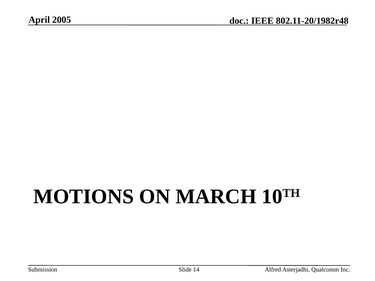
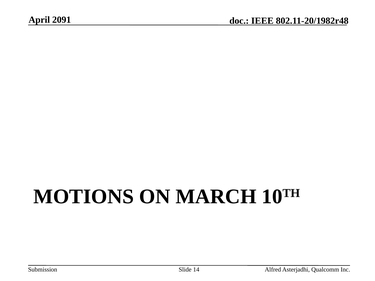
2005: 2005 -> 2091
